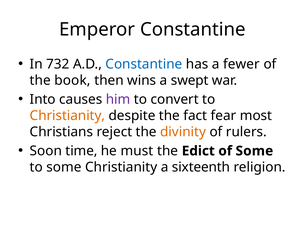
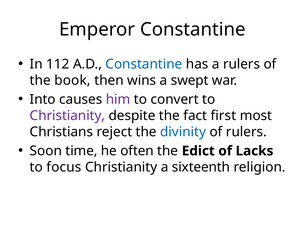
732: 732 -> 112
a fewer: fewer -> rulers
Christianity at (67, 116) colour: orange -> purple
fear: fear -> first
divinity colour: orange -> blue
must: must -> often
of Some: Some -> Lacks
to some: some -> focus
